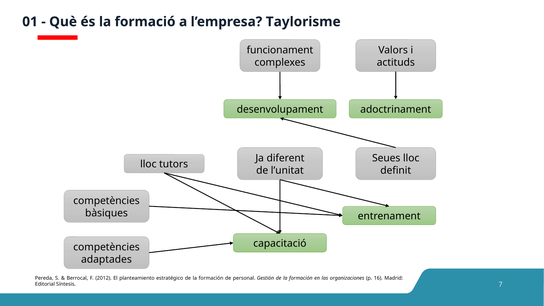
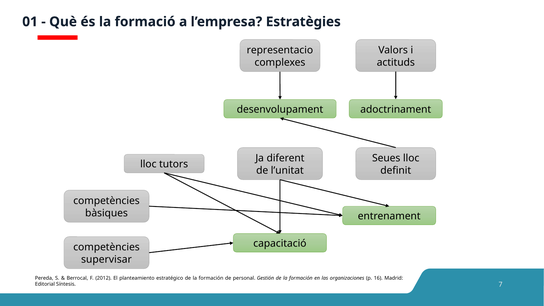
Taylorisme: Taylorisme -> Estratègies
funcionament: funcionament -> representacio
adaptades: adaptades -> supervisar
